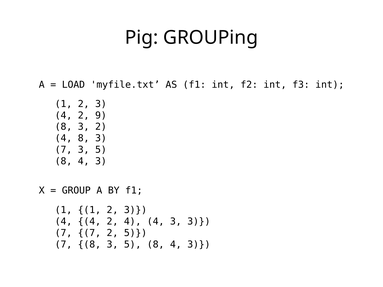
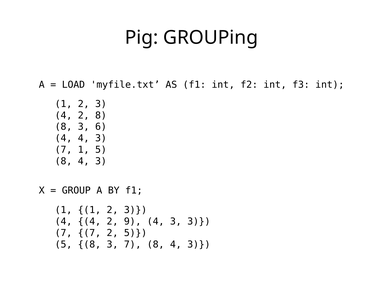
2 9: 9 -> 8
3 2: 2 -> 6
8 at (84, 138): 8 -> 4
7 3: 3 -> 1
4 2 4: 4 -> 9
7 at (63, 245): 7 -> 5
8 3 5: 5 -> 7
